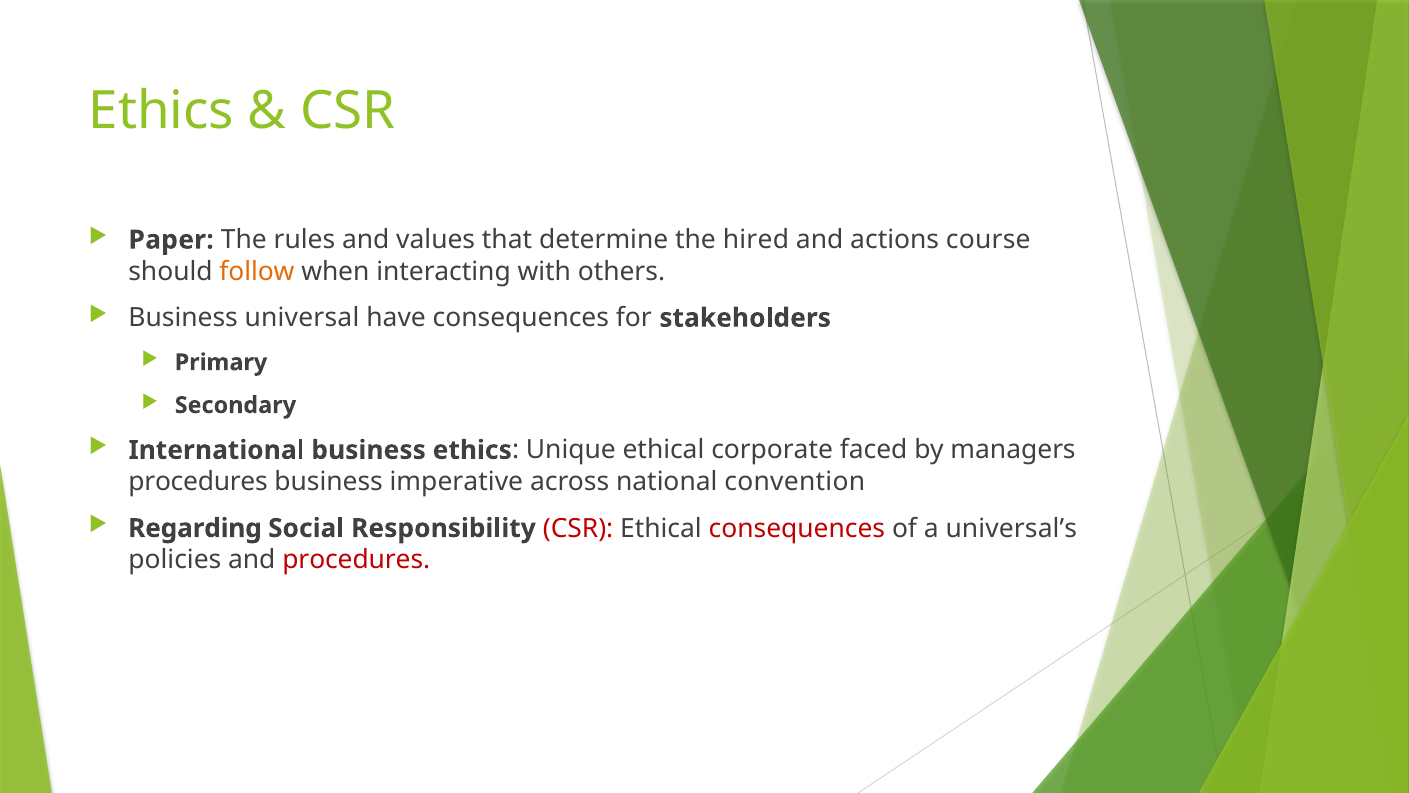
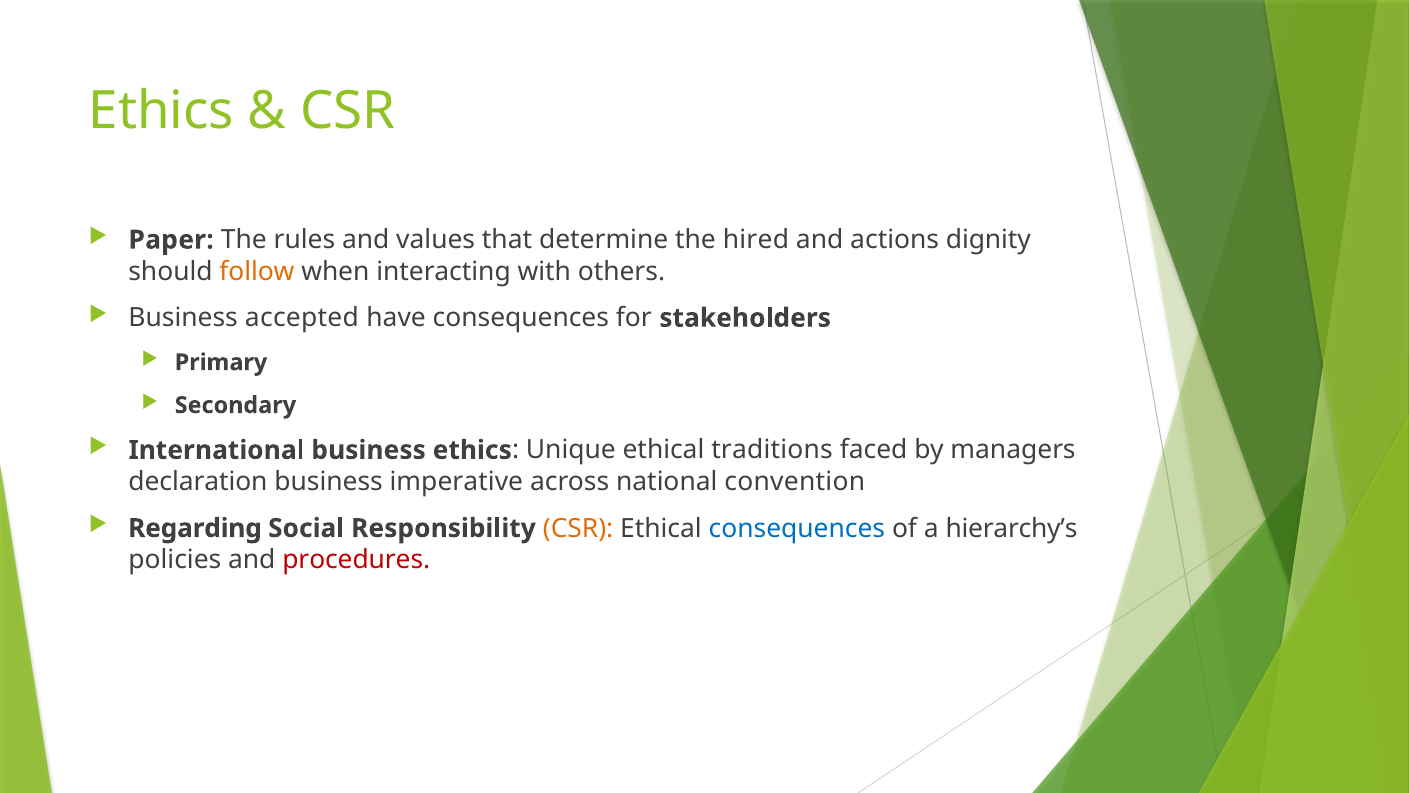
course: course -> dignity
universal: universal -> accepted
corporate: corporate -> traditions
procedures at (198, 482): procedures -> declaration
CSR at (578, 528) colour: red -> orange
consequences at (797, 528) colour: red -> blue
universal’s: universal’s -> hierarchy’s
